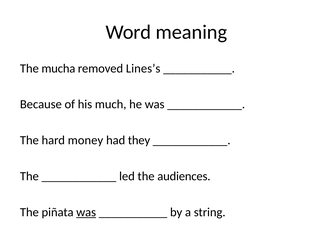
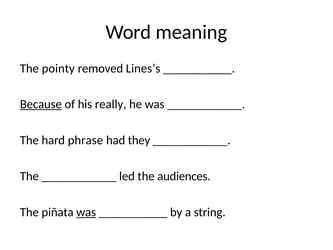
mucha: mucha -> pointy
Because underline: none -> present
much: much -> really
money: money -> phrase
